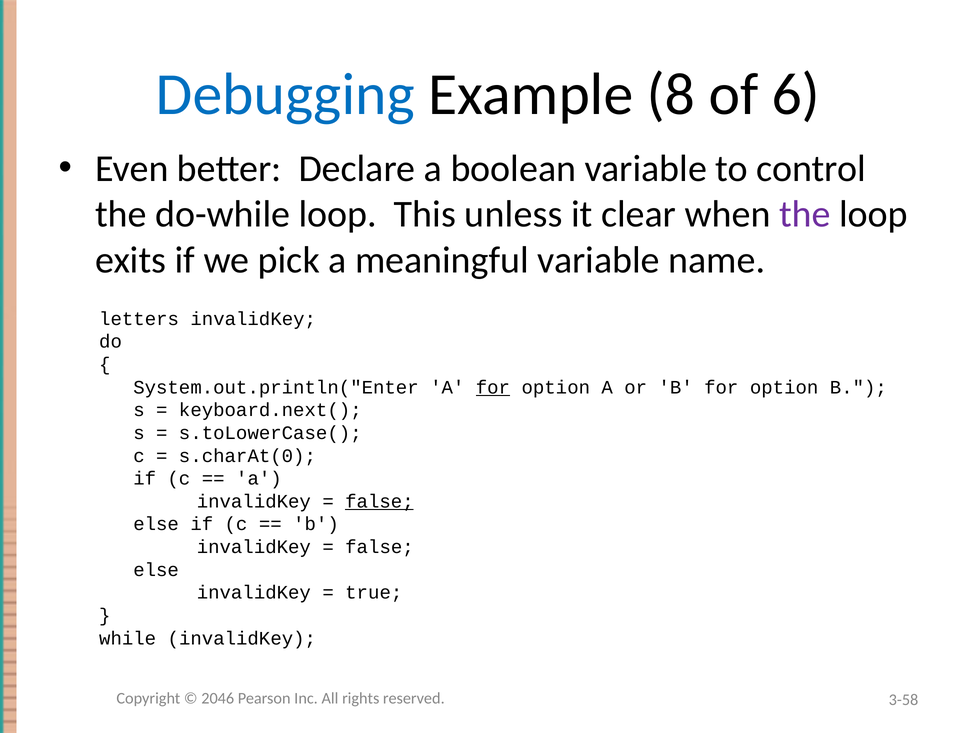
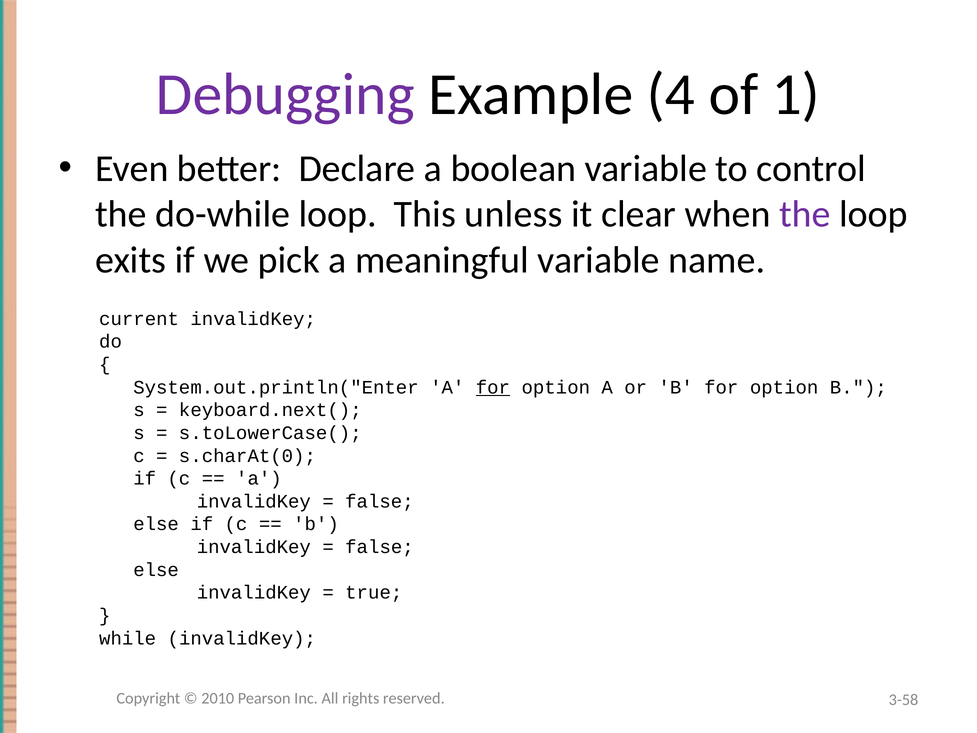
Debugging colour: blue -> purple
8: 8 -> 4
6: 6 -> 1
letters: letters -> current
false at (379, 501) underline: present -> none
2046: 2046 -> 2010
